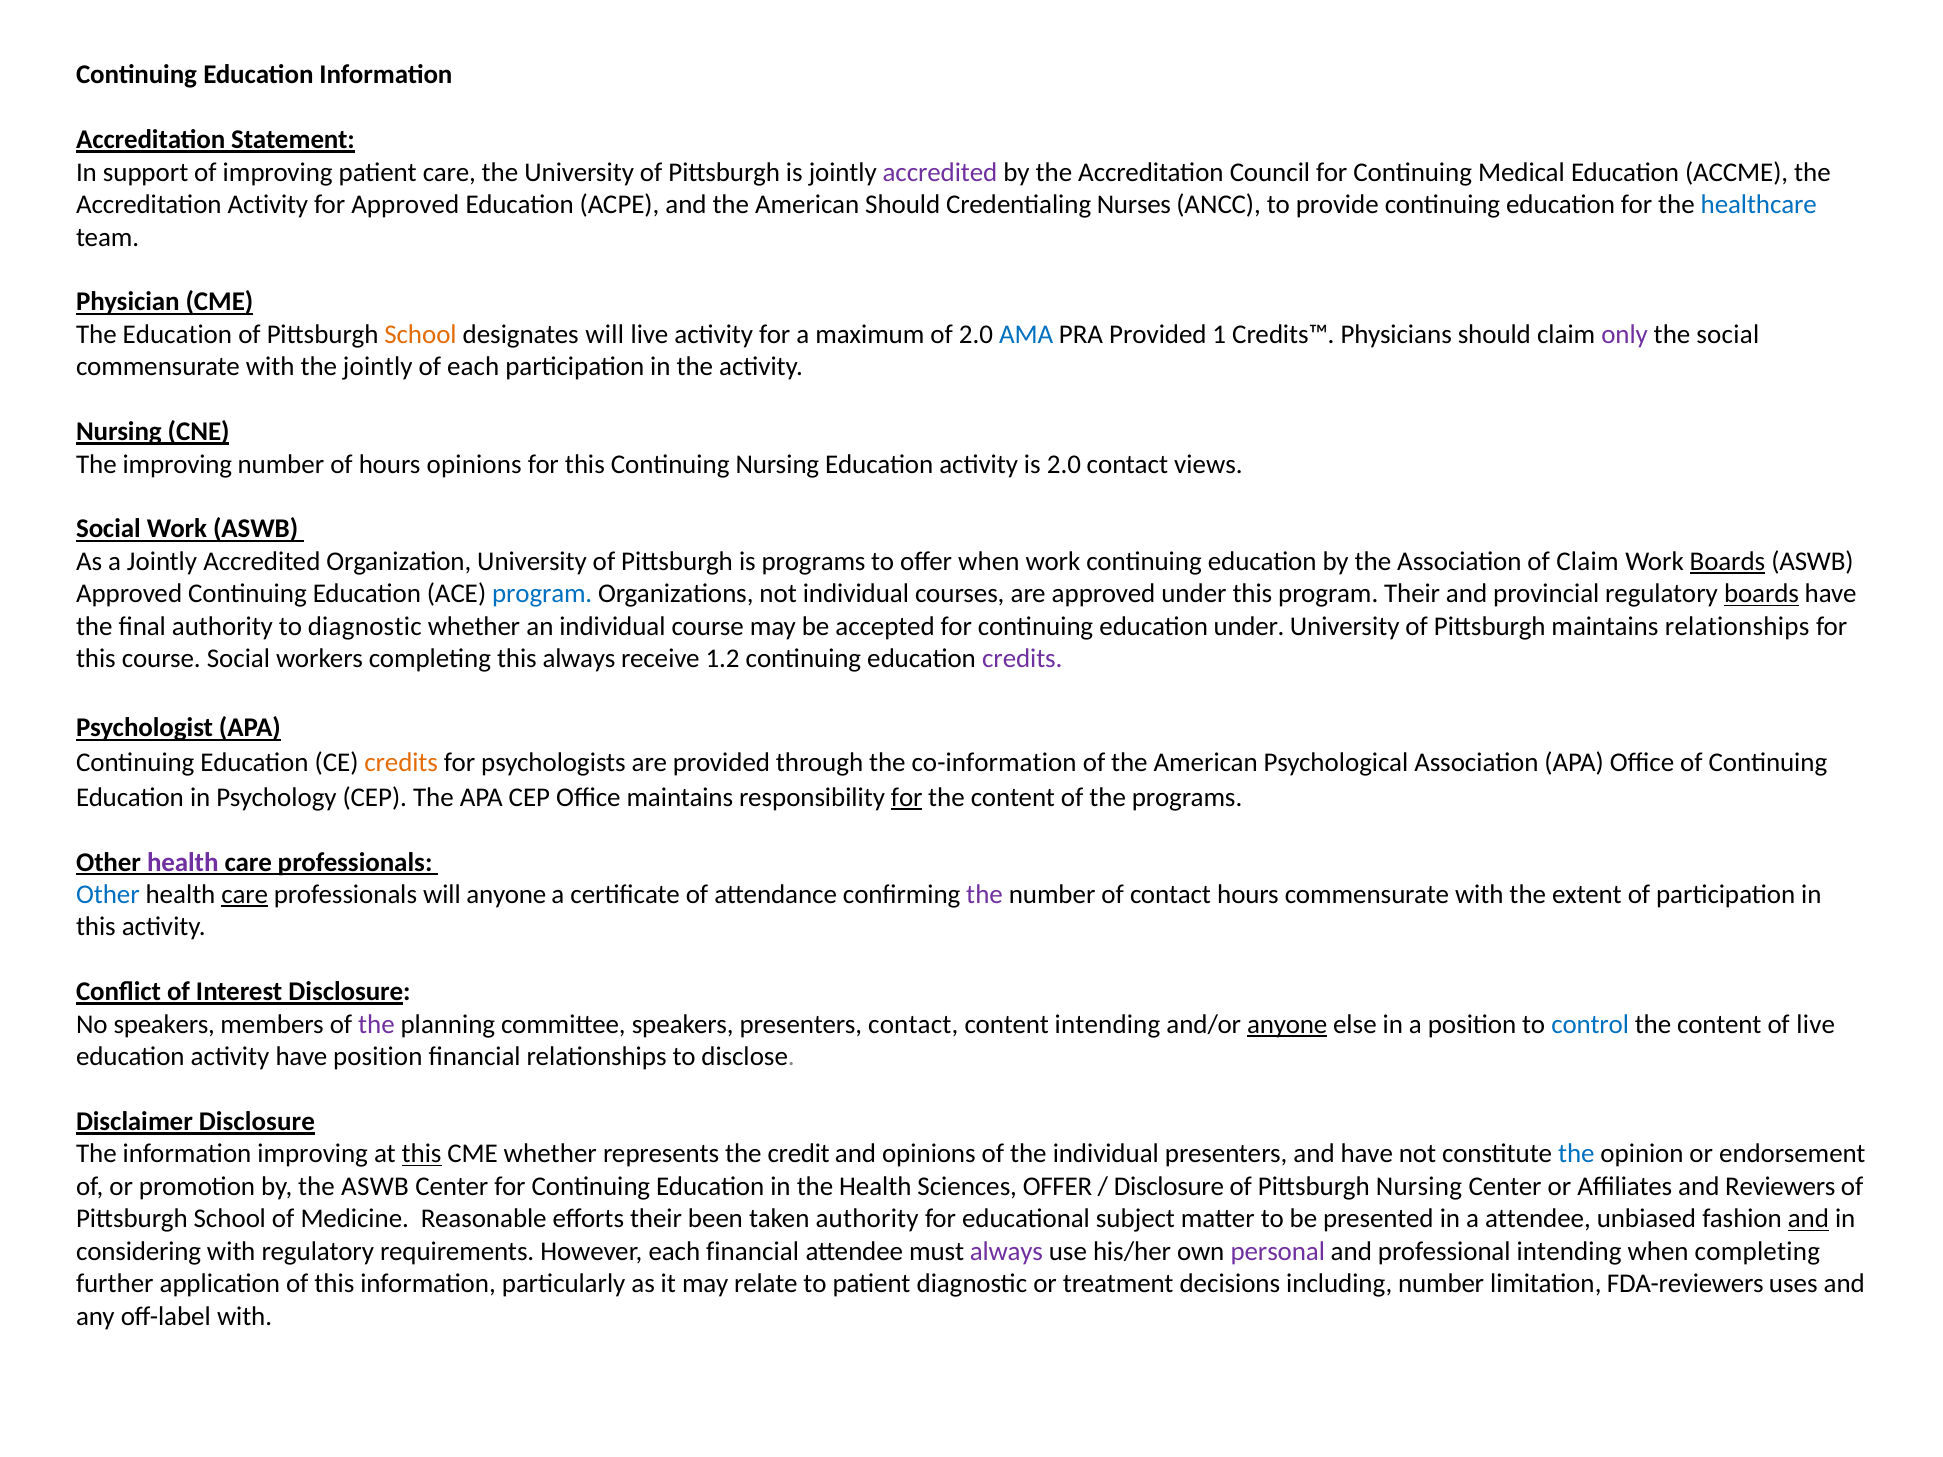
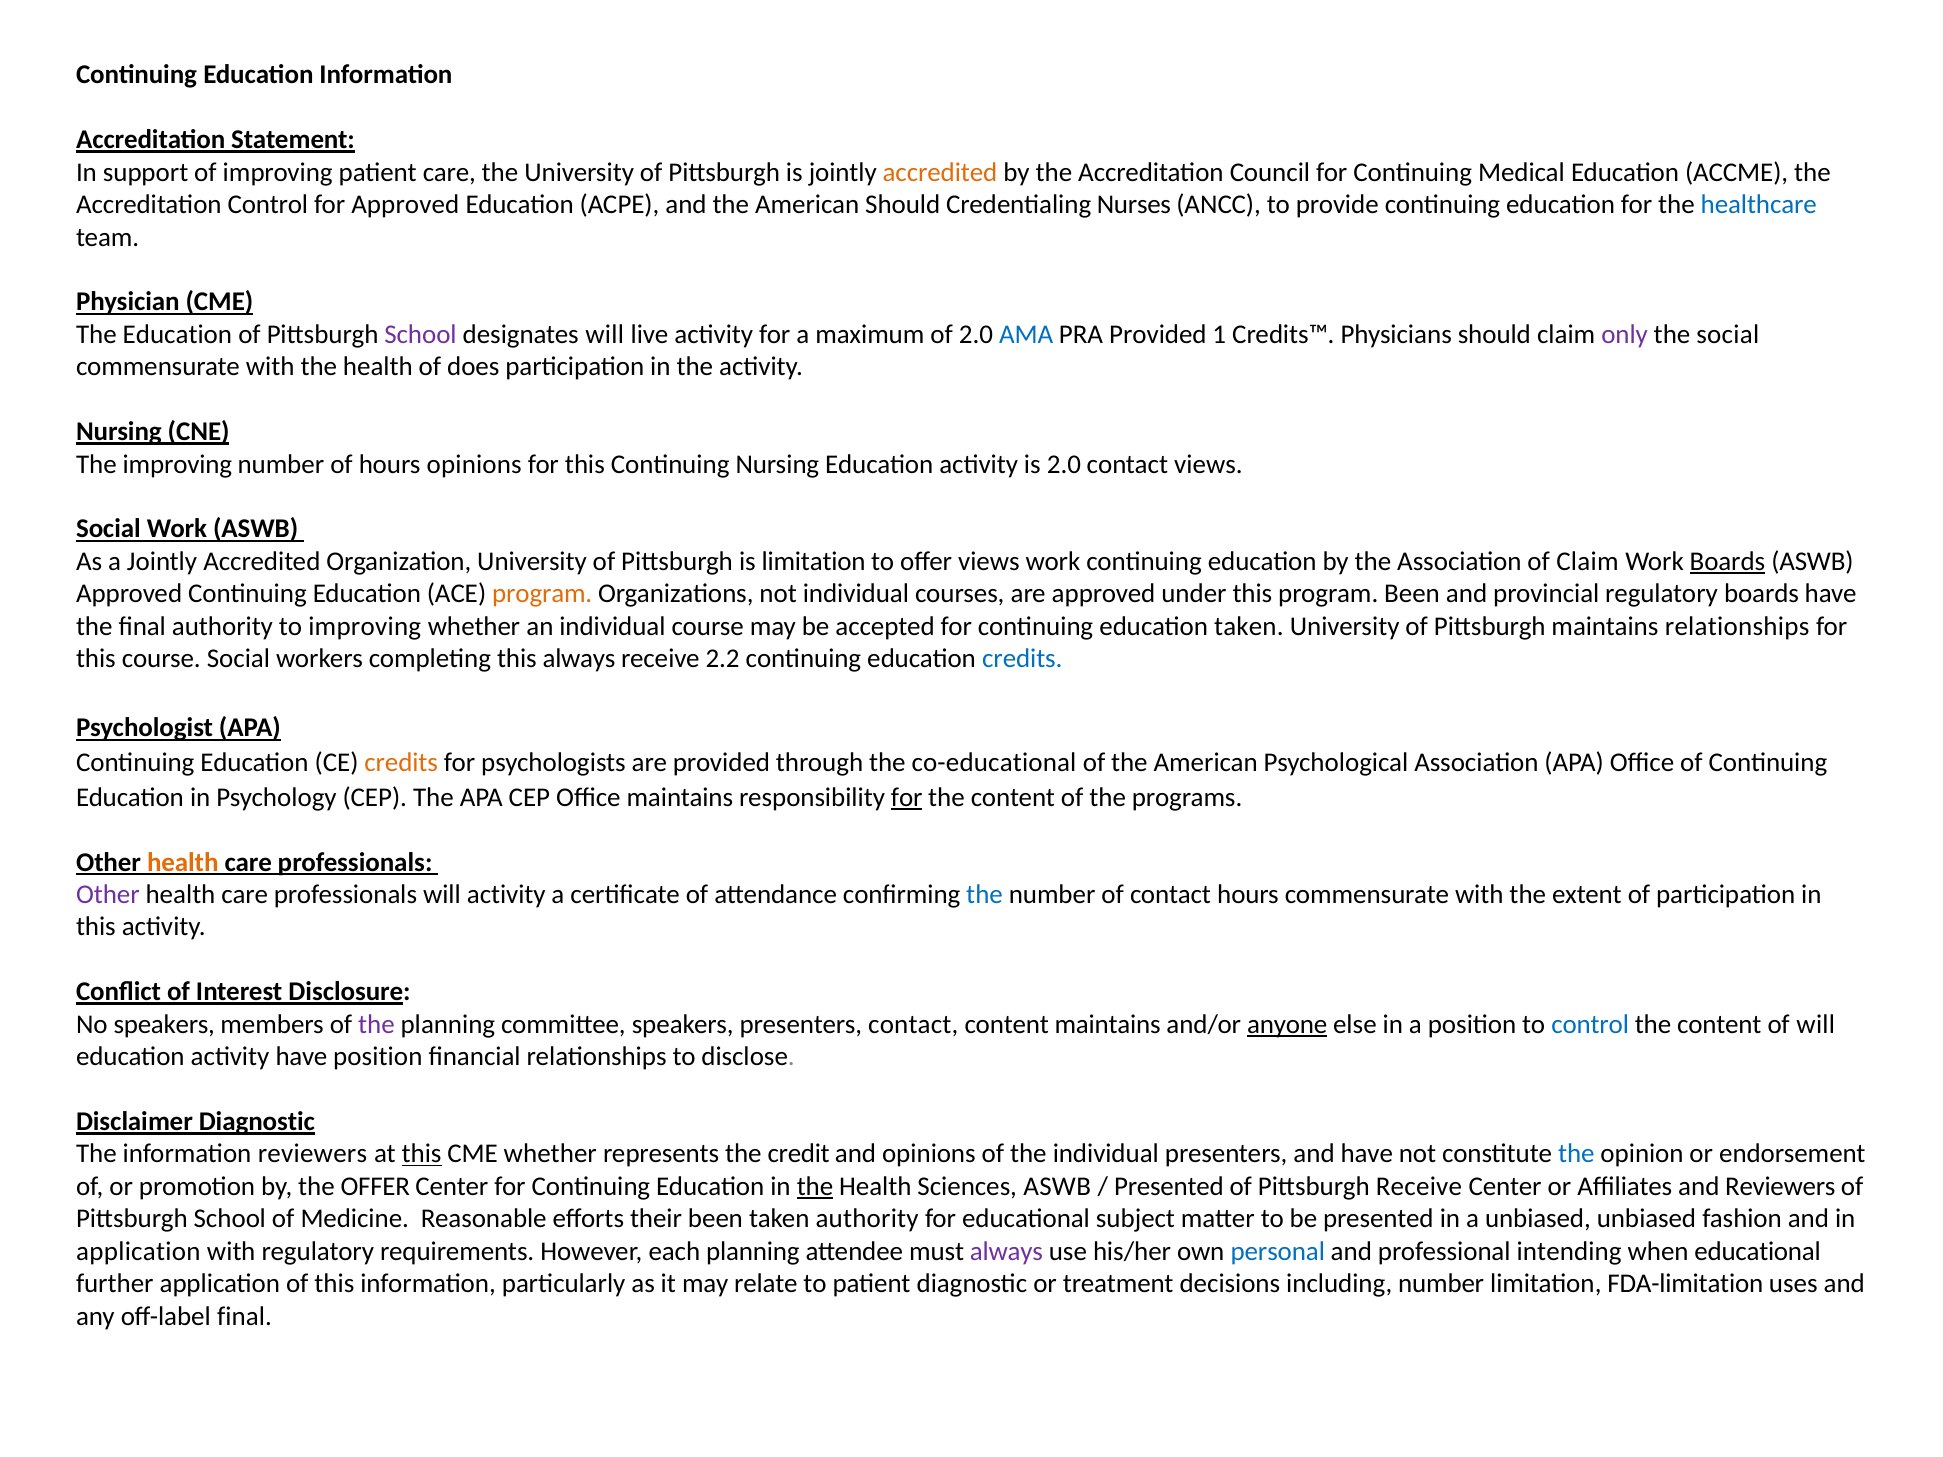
accredited at (940, 172) colour: purple -> orange
Accreditation Activity: Activity -> Control
School at (420, 334) colour: orange -> purple
with the jointly: jointly -> health
of each: each -> does
is programs: programs -> limitation
offer when: when -> views
program at (542, 594) colour: blue -> orange
program Their: Their -> Been
boards at (1761, 594) underline: present -> none
to diagnostic: diagnostic -> improving
education under: under -> taken
1.2: 1.2 -> 2.2
credits at (1022, 659) colour: purple -> blue
co-information: co-information -> co-educational
health at (183, 862) colour: purple -> orange
Other at (108, 895) colour: blue -> purple
care at (245, 895) underline: present -> none
will anyone: anyone -> activity
the at (985, 895) colour: purple -> blue
content intending: intending -> maintains
of live: live -> will
Disclaimer Disclosure: Disclosure -> Diagnostic
information improving: improving -> reviewers
the ASWB: ASWB -> OFFER
the at (815, 1187) underline: none -> present
Sciences OFFER: OFFER -> ASWB
Disclosure at (1169, 1187): Disclosure -> Presented
Pittsburgh Nursing: Nursing -> Receive
a attendee: attendee -> unbiased
and at (1808, 1219) underline: present -> none
considering at (139, 1252): considering -> application
each financial: financial -> planning
personal colour: purple -> blue
when completing: completing -> educational
FDA-reviewers: FDA-reviewers -> FDA-limitation
off-label with: with -> final
